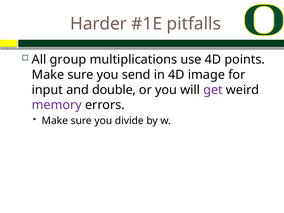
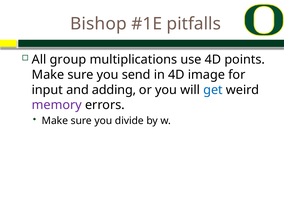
Harder: Harder -> Bishop
double: double -> adding
get colour: purple -> blue
